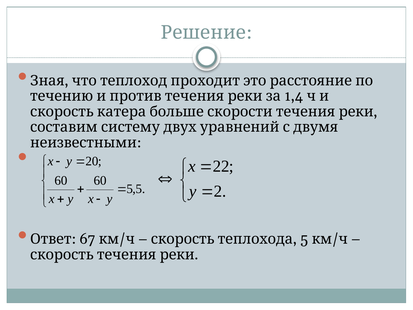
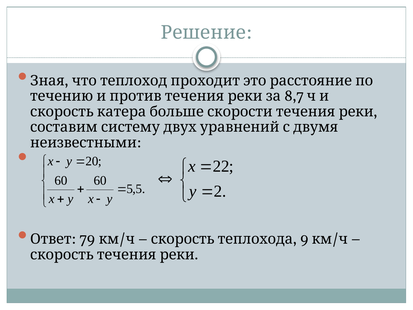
1,4: 1,4 -> 8,7
67: 67 -> 79
5 at (304, 239): 5 -> 9
